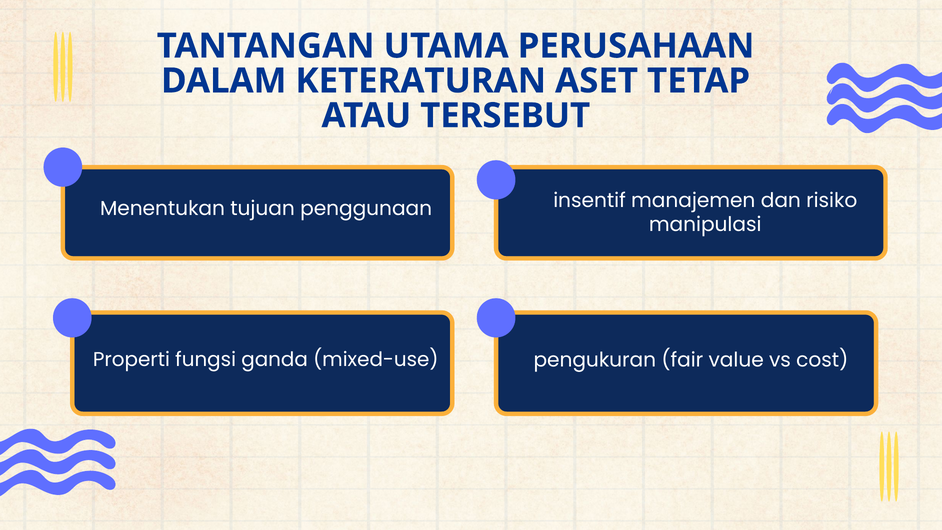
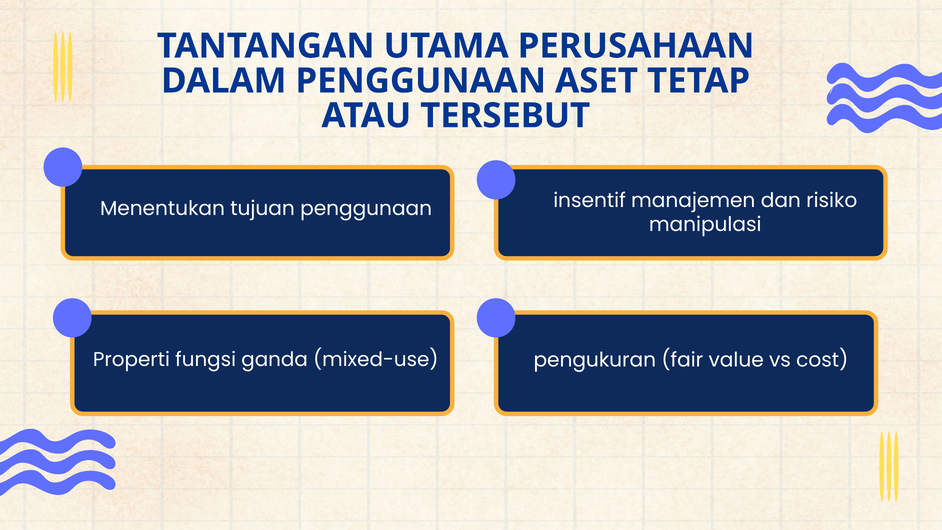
DALAM KETERATURAN: KETERATURAN -> PENGGUNAAN
